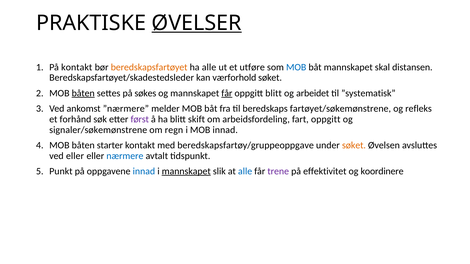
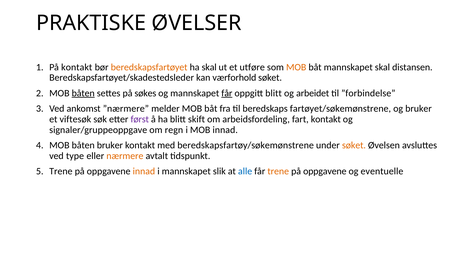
ØVELSER underline: present -> none
ha alle: alle -> skal
MOB at (296, 67) colour: blue -> orange
”systematisk: ”systematisk -> ”forbindelse
og refleks: refleks -> bruker
forhånd: forhånd -> viftesøk
fart oppgitt: oppgitt -> kontakt
signaler/søkemønstrene: signaler/søkemønstrene -> signaler/gruppeoppgave
båten starter: starter -> bruker
beredskapsfartøy/gruppeoppgave: beredskapsfartøy/gruppeoppgave -> beredskapsfartøy/søkemønstrene
ved eller: eller -> type
nærmere colour: blue -> orange
Punkt at (61, 171): Punkt -> Trene
innad at (144, 171) colour: blue -> orange
mannskapet at (186, 171) underline: present -> none
trene at (278, 171) colour: purple -> orange
effektivitet at (325, 171): effektivitet -> oppgavene
koordinere: koordinere -> eventuelle
